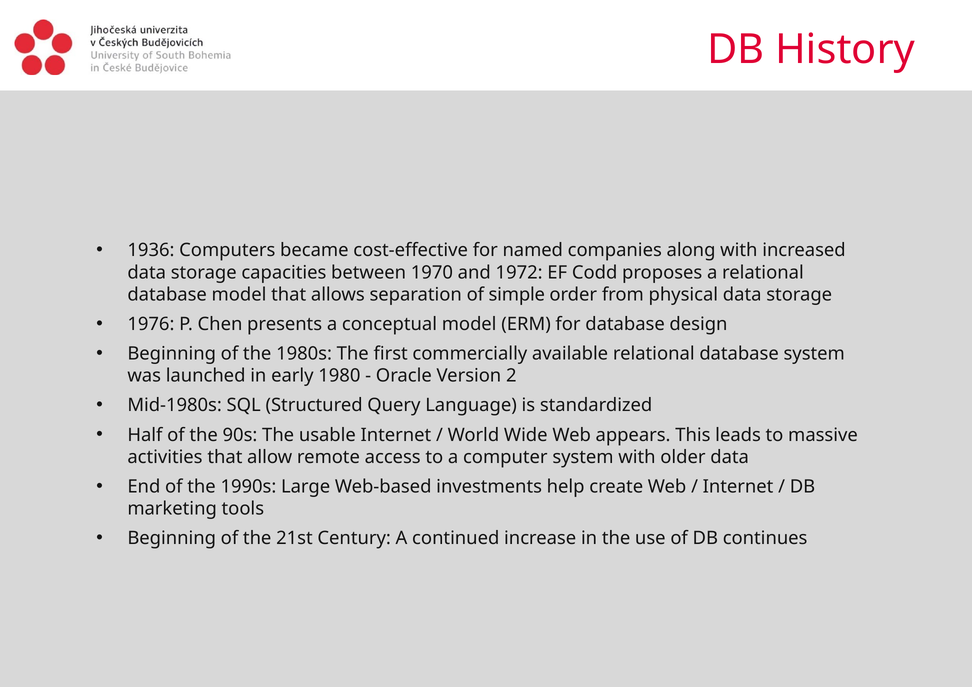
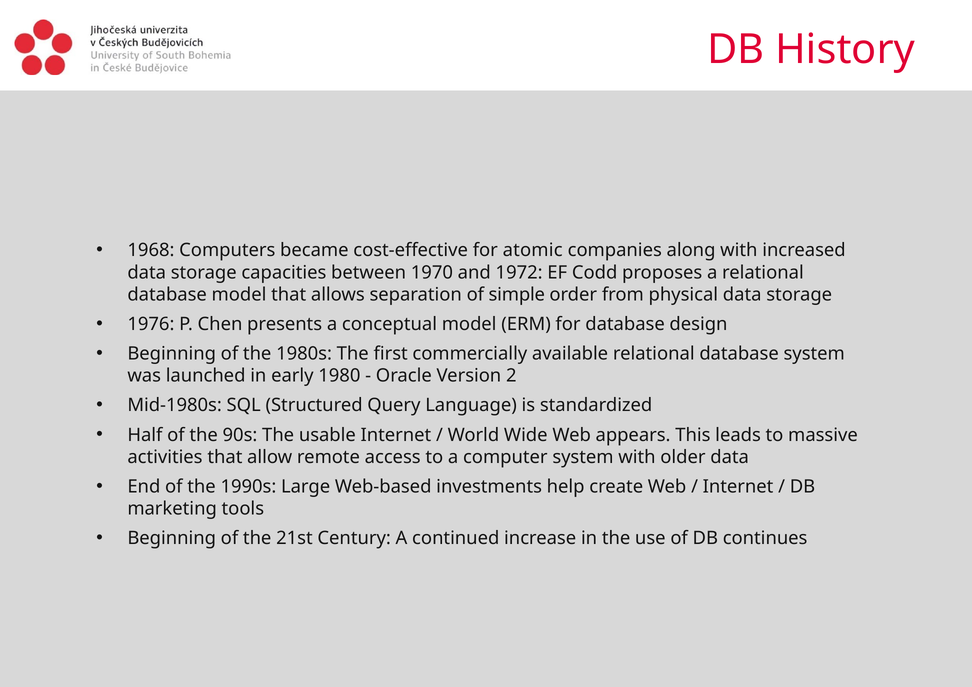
1936: 1936 -> 1968
named: named -> atomic
